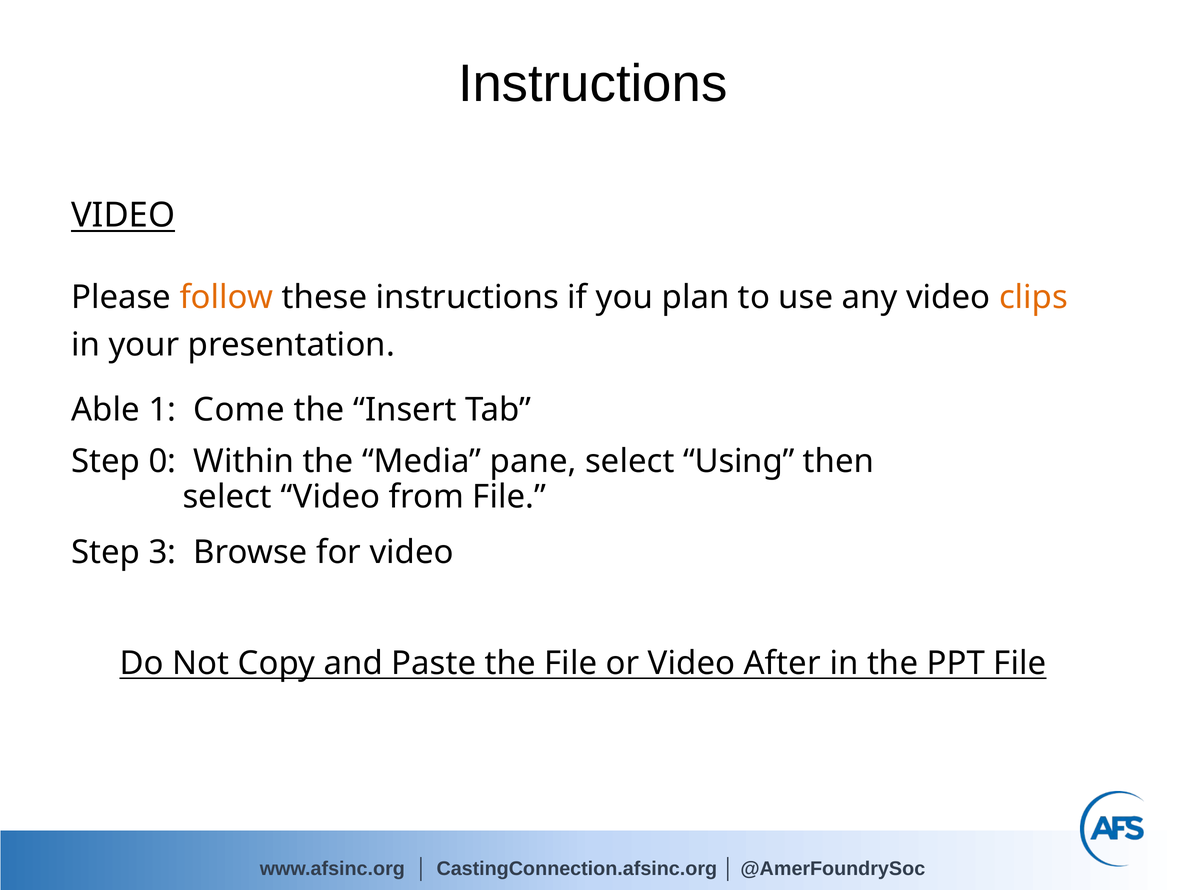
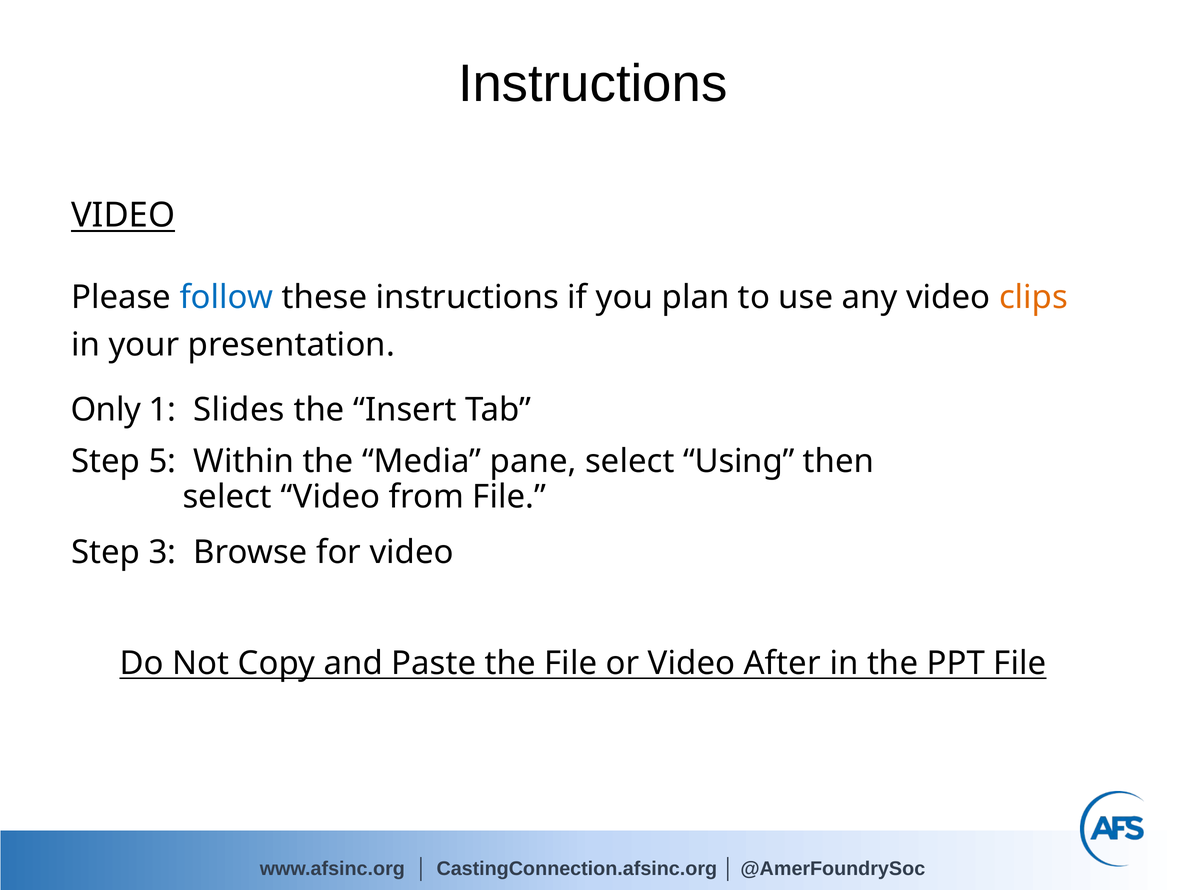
follow colour: orange -> blue
Able: Able -> Only
Come: Come -> Slides
0: 0 -> 5
